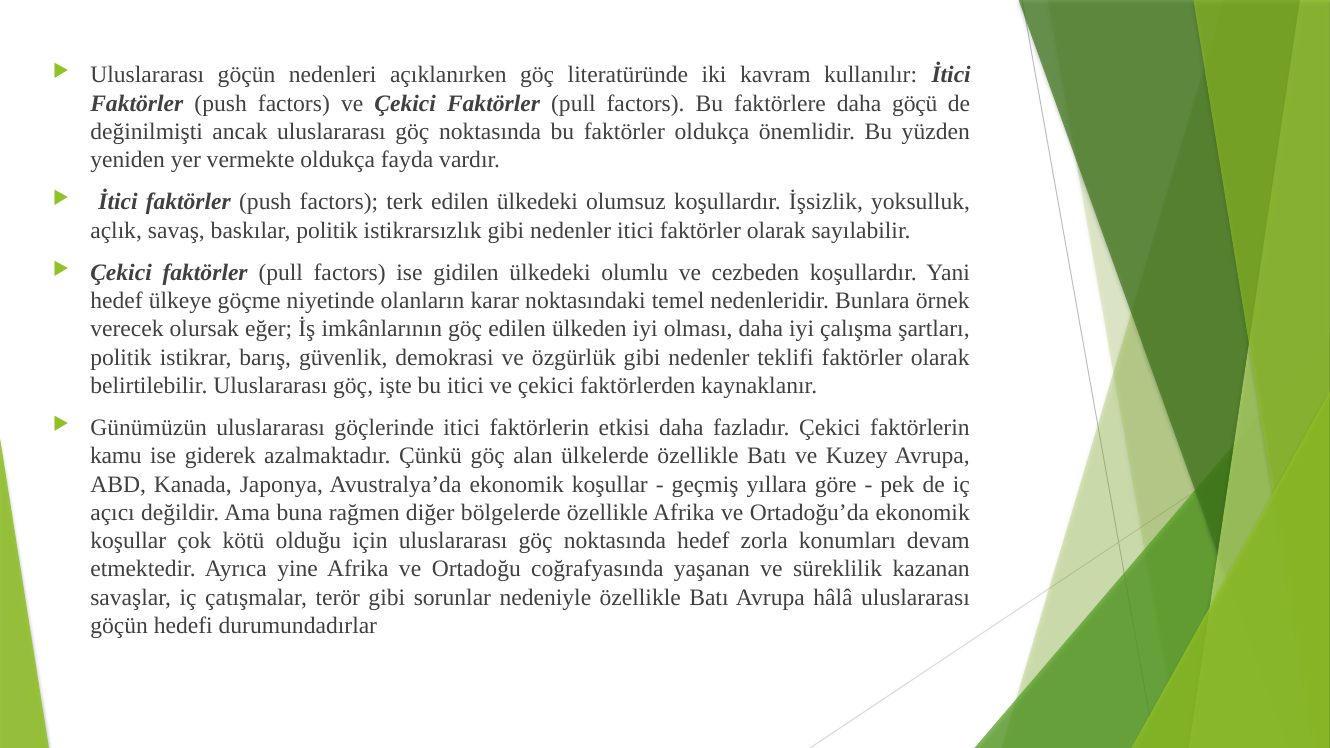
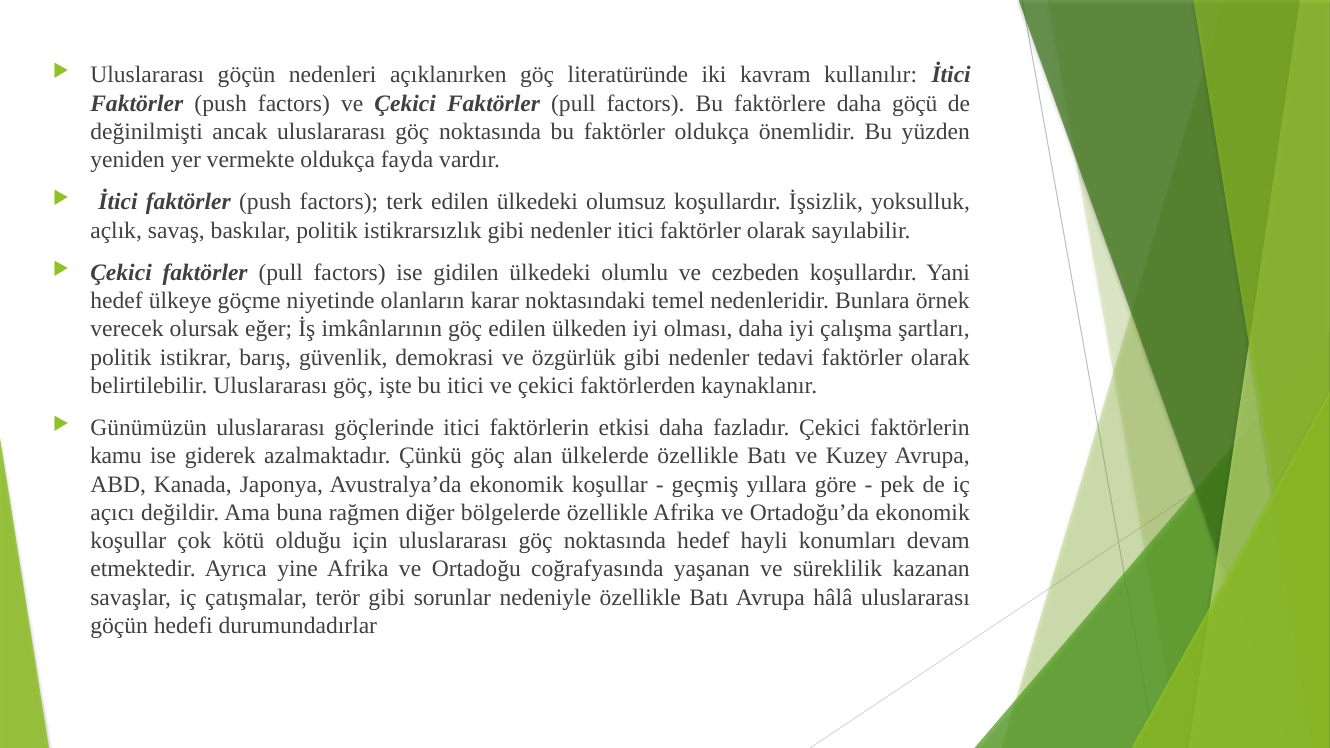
teklifi: teklifi -> tedavi
zorla: zorla -> hayli
